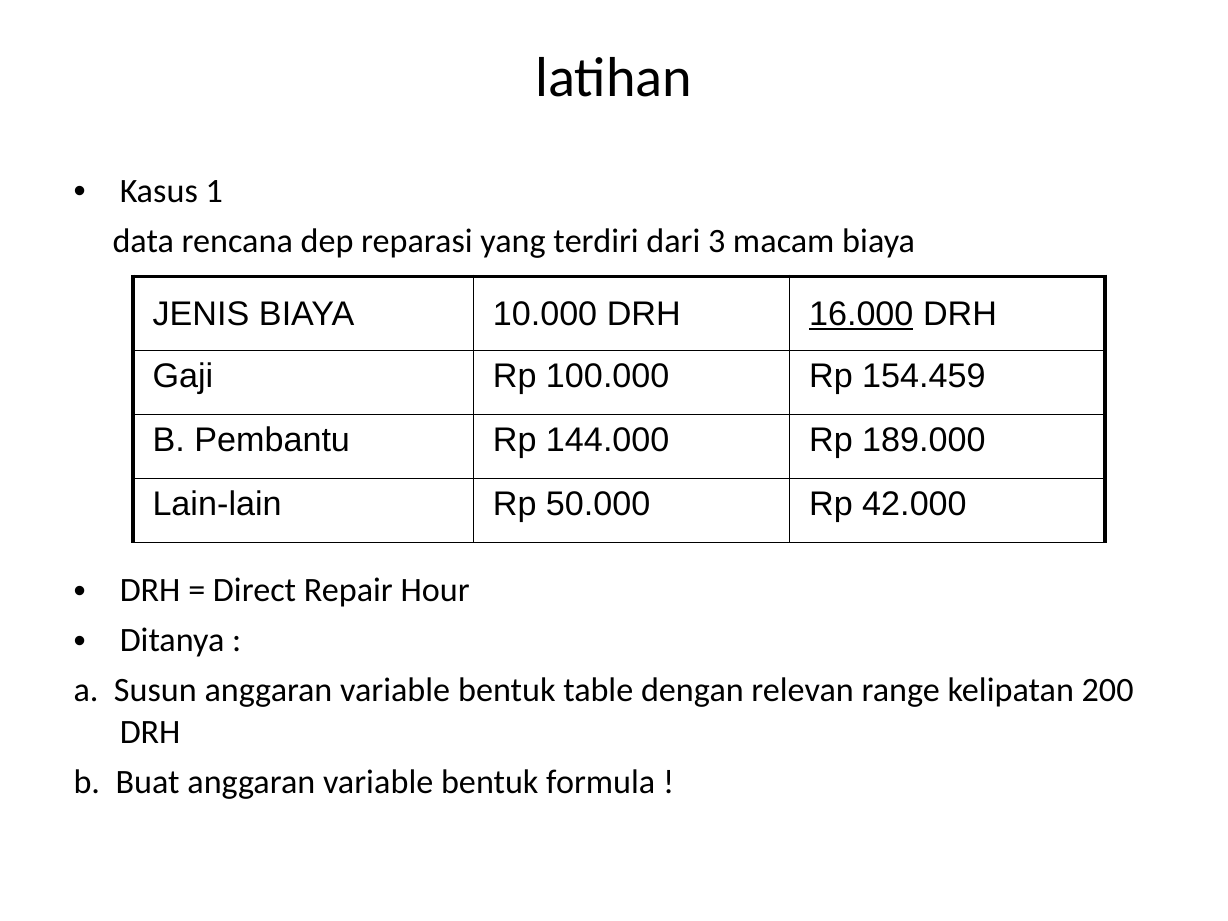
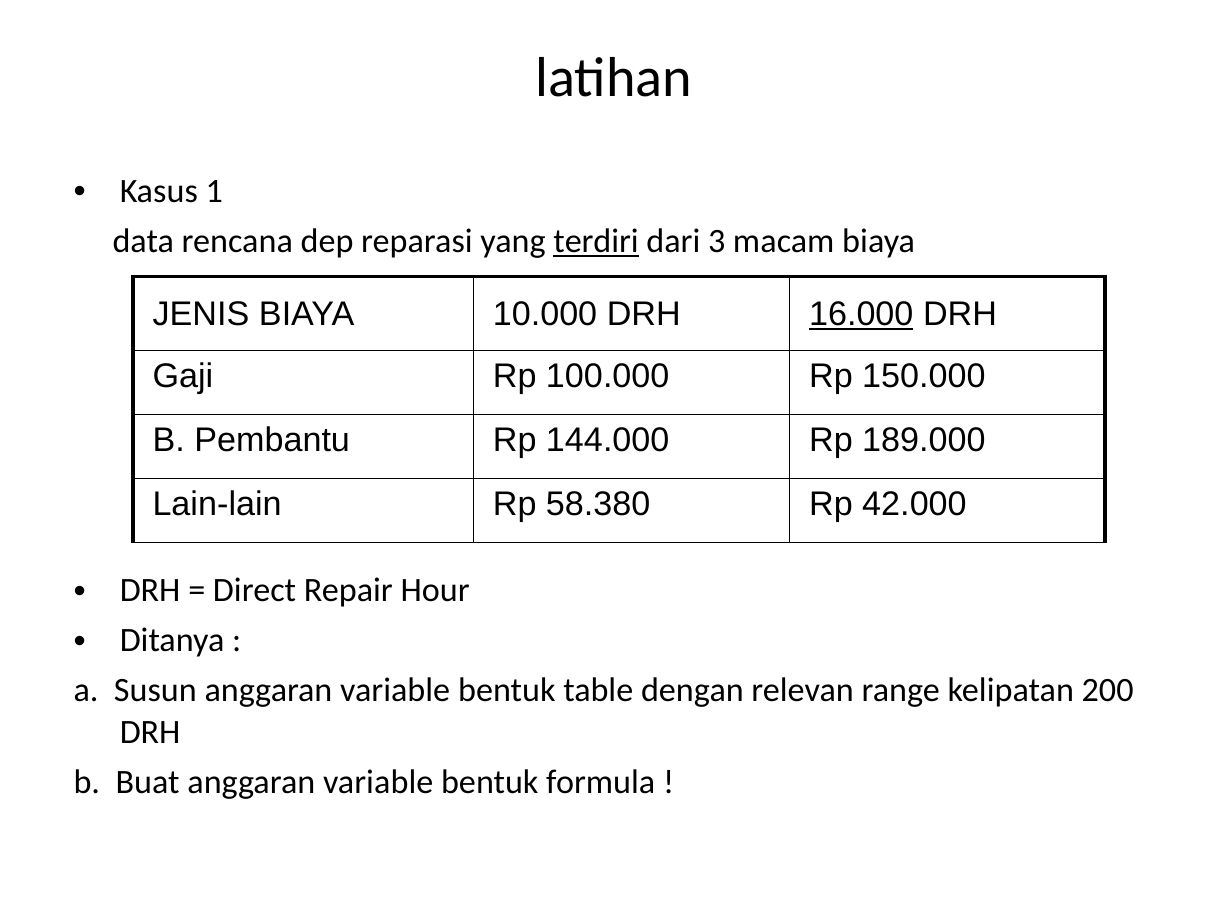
terdiri underline: none -> present
154.459: 154.459 -> 150.000
50.000: 50.000 -> 58.380
